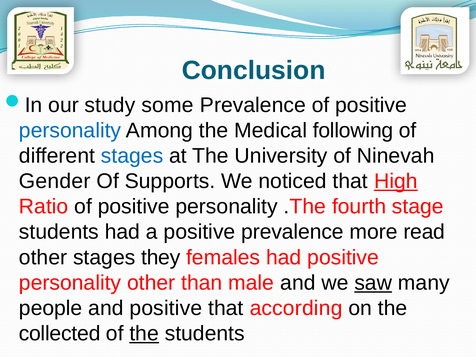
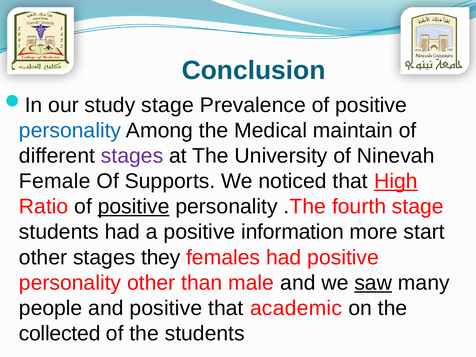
study some: some -> stage
following: following -> maintain
stages at (132, 156) colour: blue -> purple
Gender: Gender -> Female
positive at (134, 207) underline: none -> present
positive prevalence: prevalence -> information
read: read -> start
according: according -> academic
the at (144, 334) underline: present -> none
